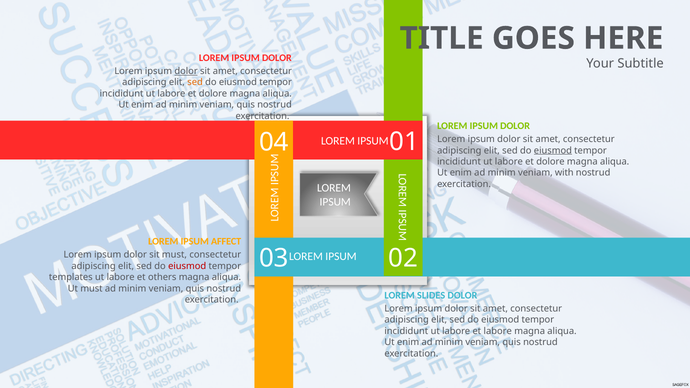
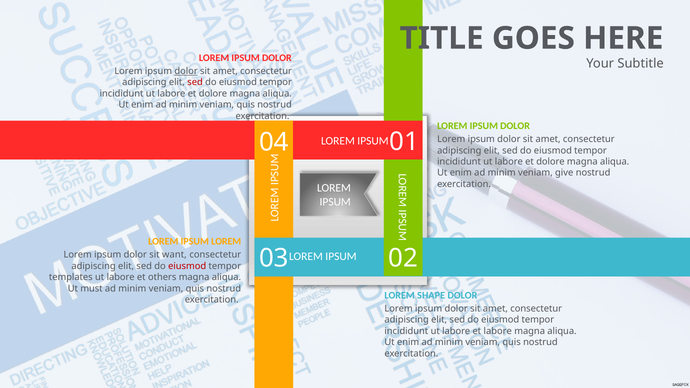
sed at (195, 82) colour: orange -> red
eiusmod at (553, 150) underline: present -> none
with: with -> give
AFFECT at (226, 242): AFFECT -> LOREM
sit must: must -> want
SLIDES: SLIDES -> SHAPE
